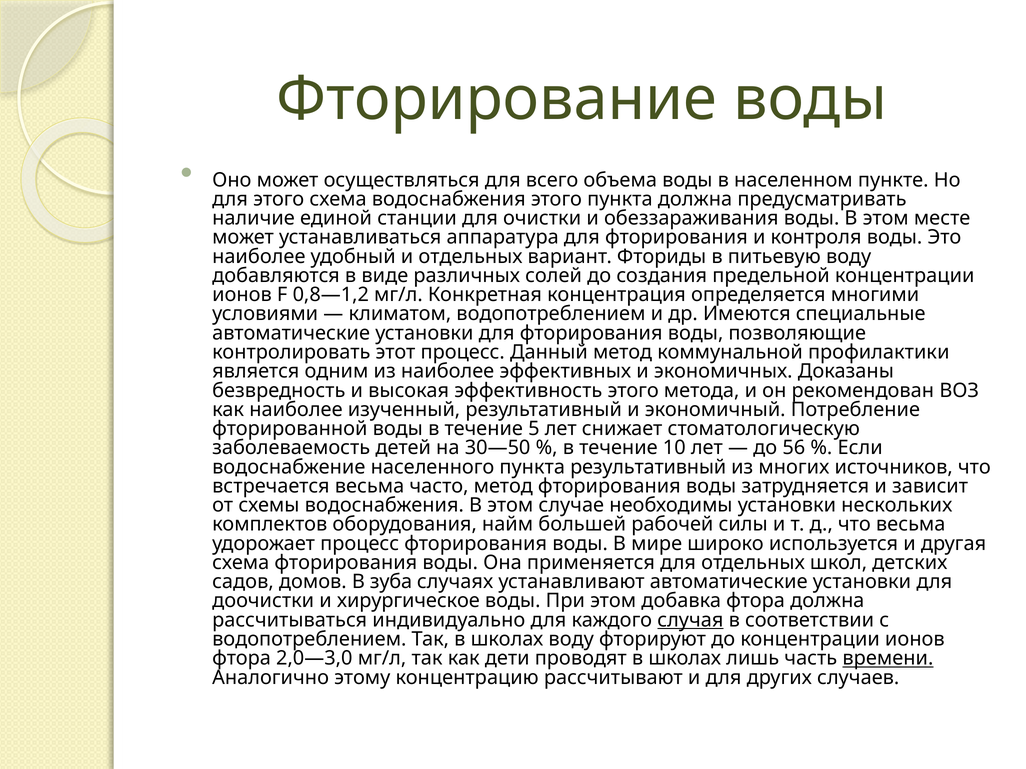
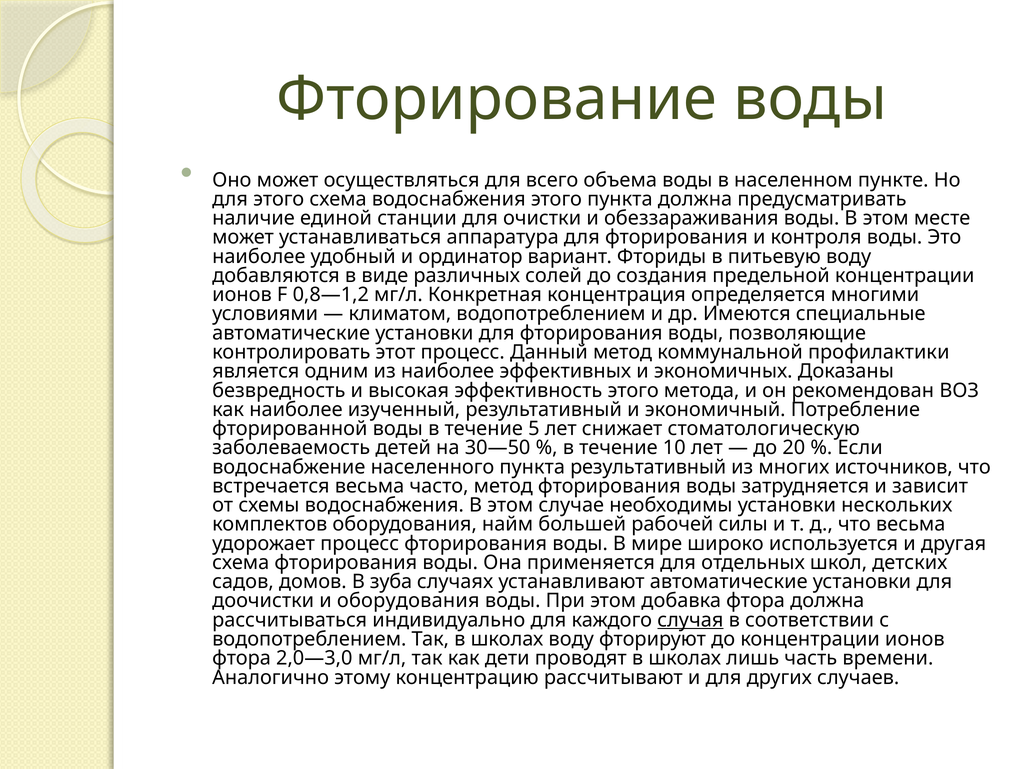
и отдельных: отдельных -> ординатор
56: 56 -> 20
и хирургическое: хирургическое -> оборудования
времени underline: present -> none
